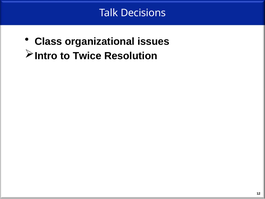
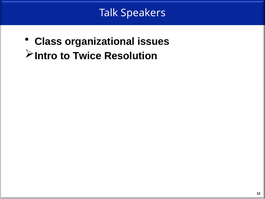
Decisions: Decisions -> Speakers
